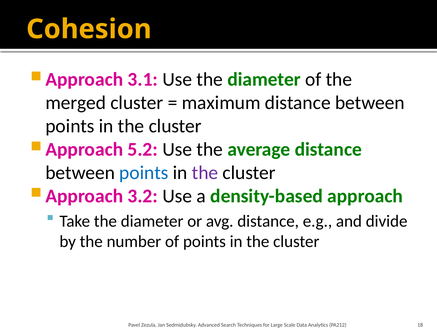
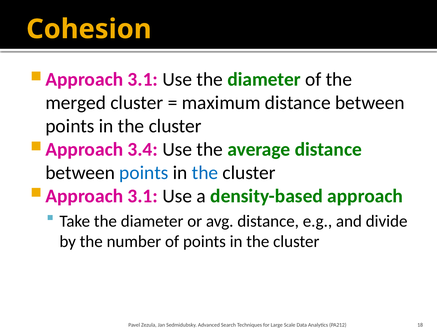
5.2: 5.2 -> 3.4
the at (205, 173) colour: purple -> blue
3.2 at (143, 196): 3.2 -> 3.1
